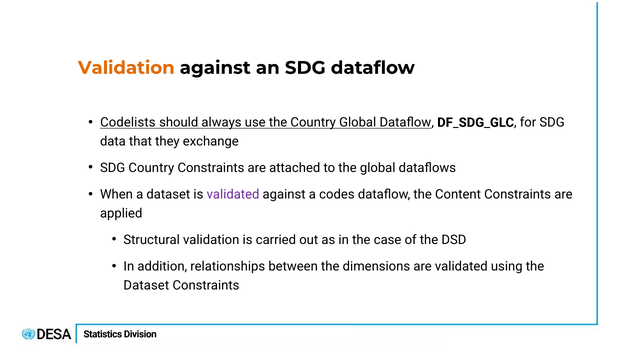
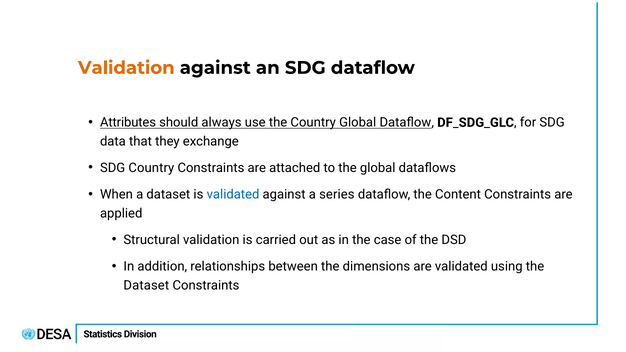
Codelists: Codelists -> Attributes
validated at (233, 195) colour: purple -> blue
codes: codes -> series
